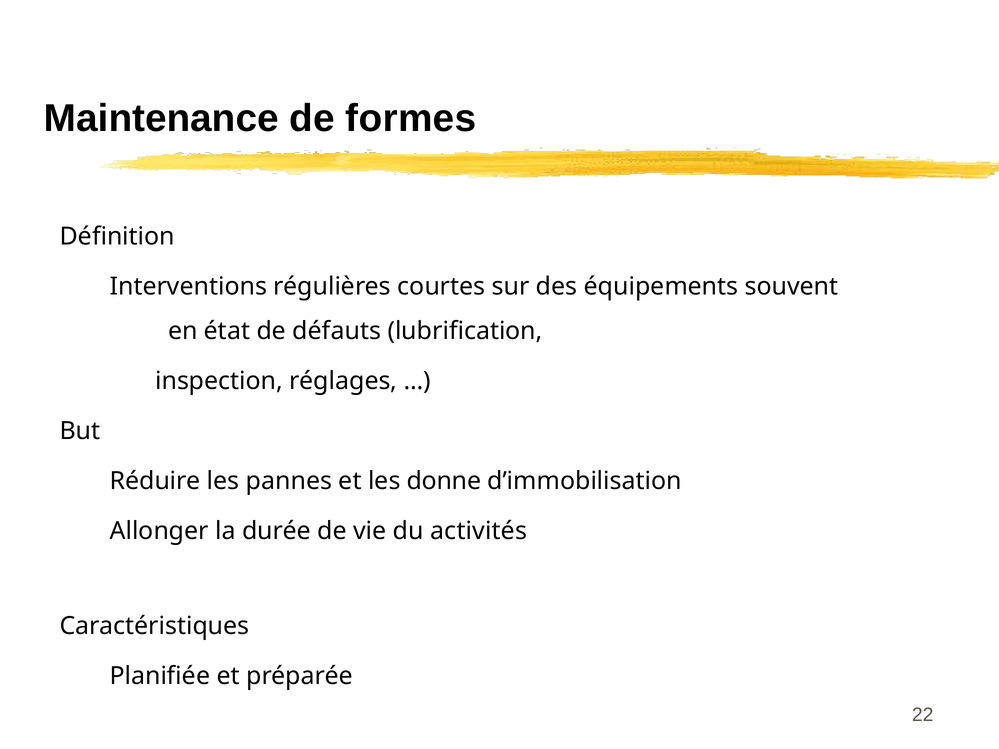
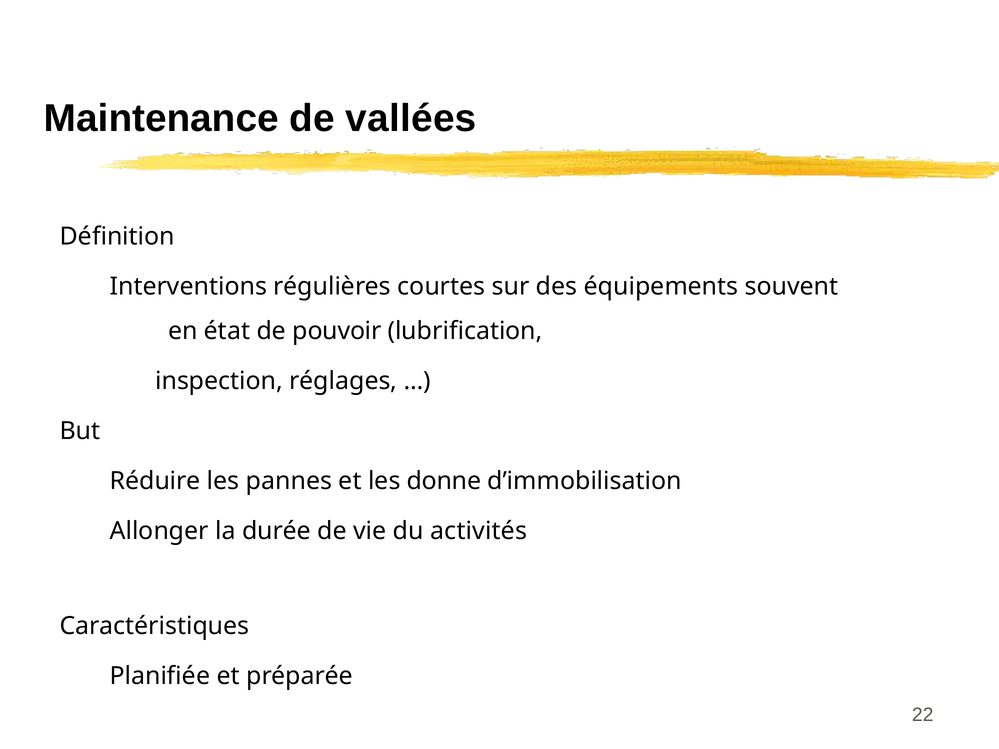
formes: formes -> vallées
défauts: défauts -> pouvoir
